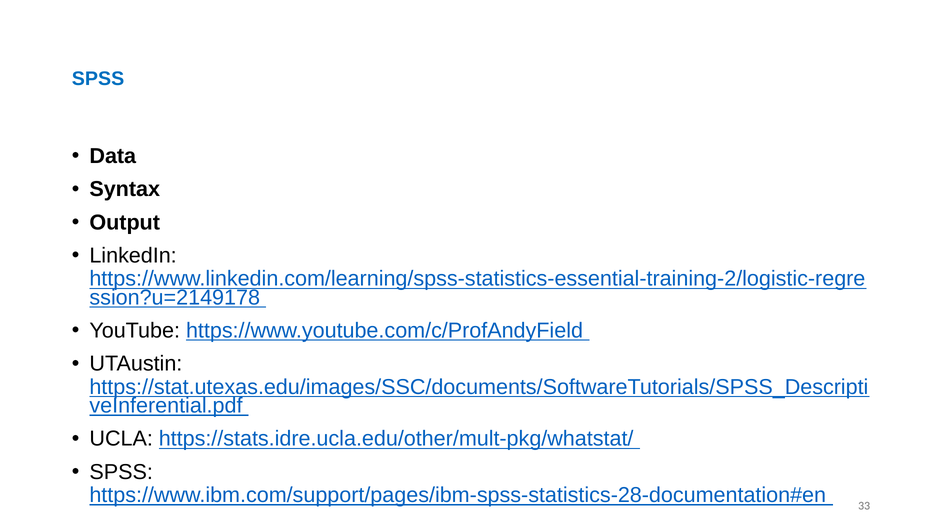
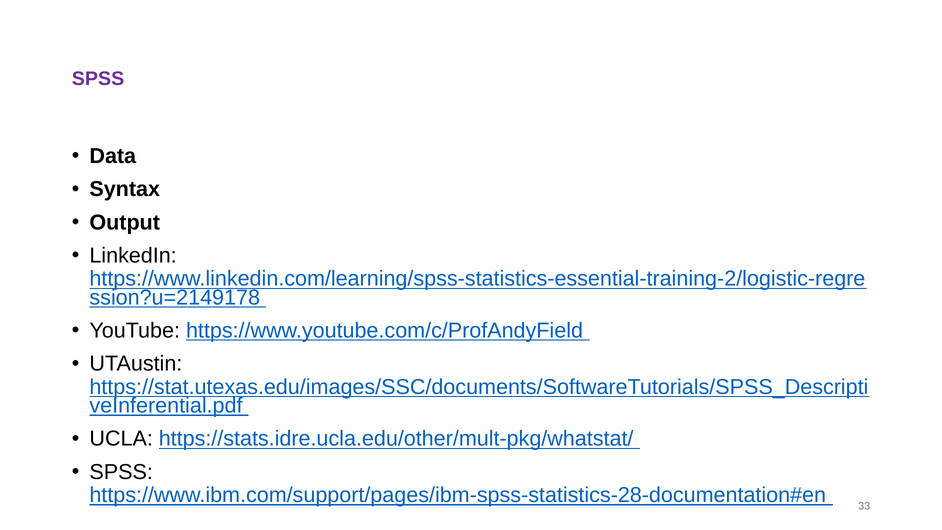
SPSS at (98, 79) colour: blue -> purple
